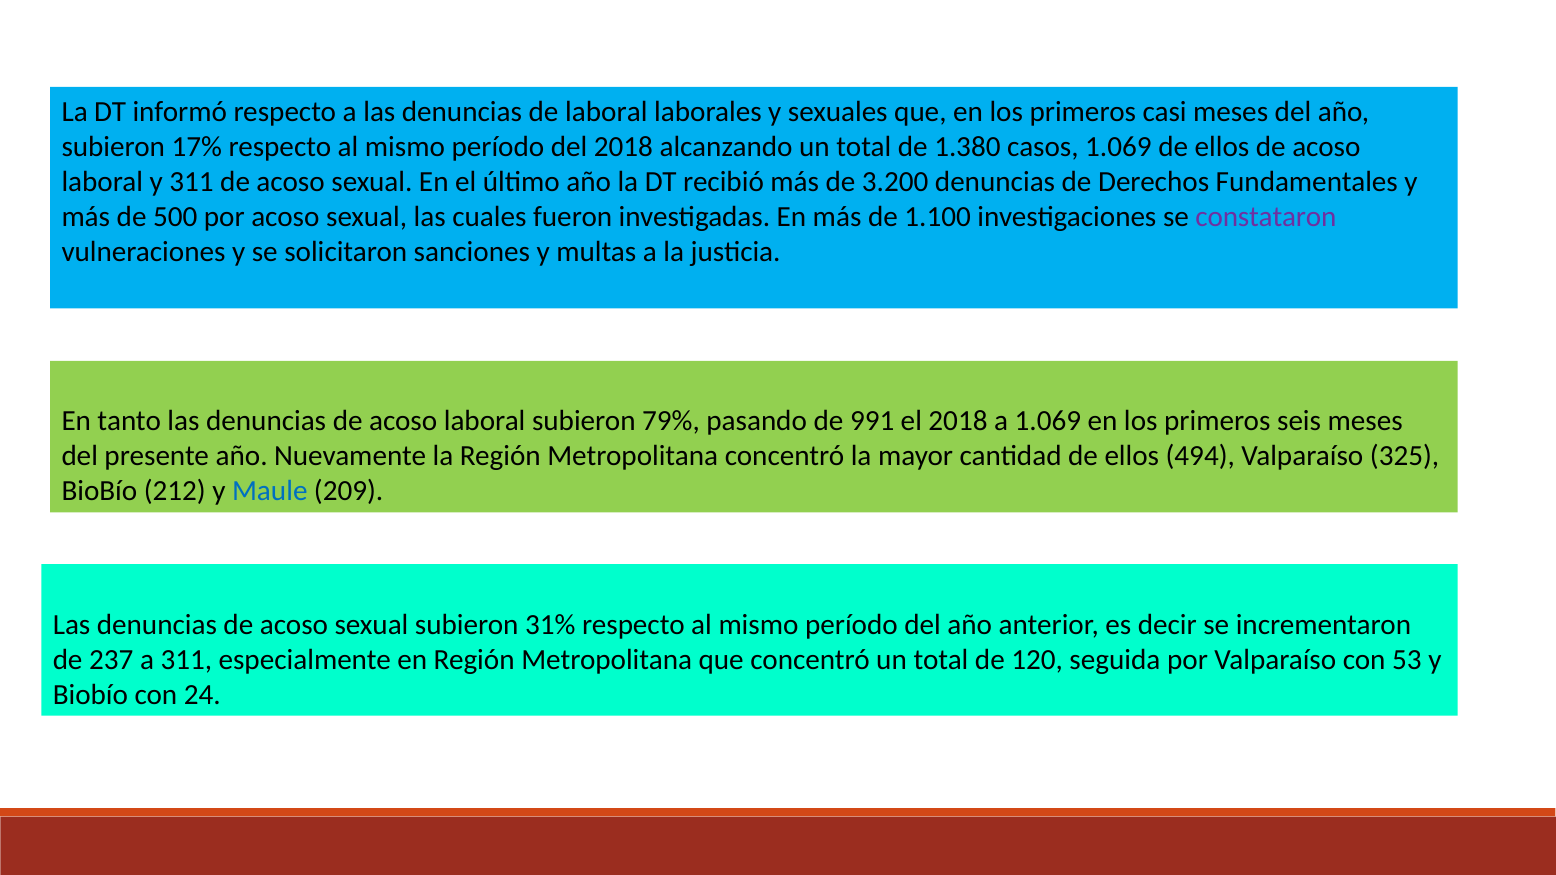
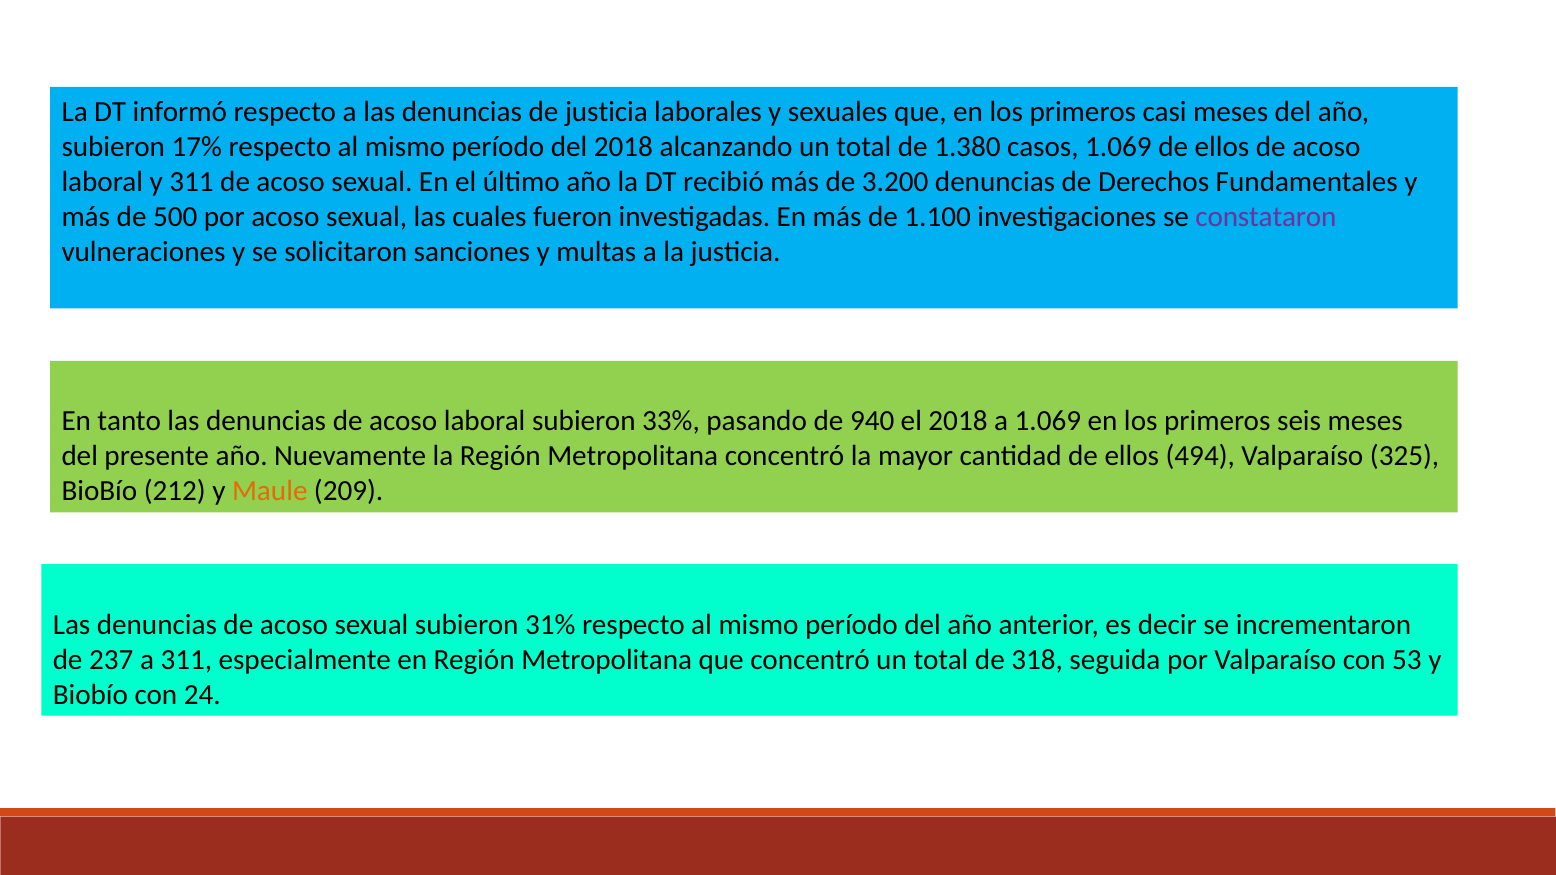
de laboral: laboral -> justicia
79%: 79% -> 33%
991: 991 -> 940
Maule colour: blue -> orange
120: 120 -> 318
